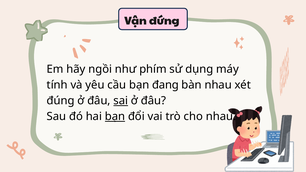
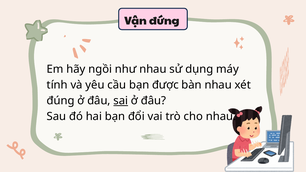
như phím: phím -> nhau
đang: đang -> được
bạn at (115, 117) underline: present -> none
